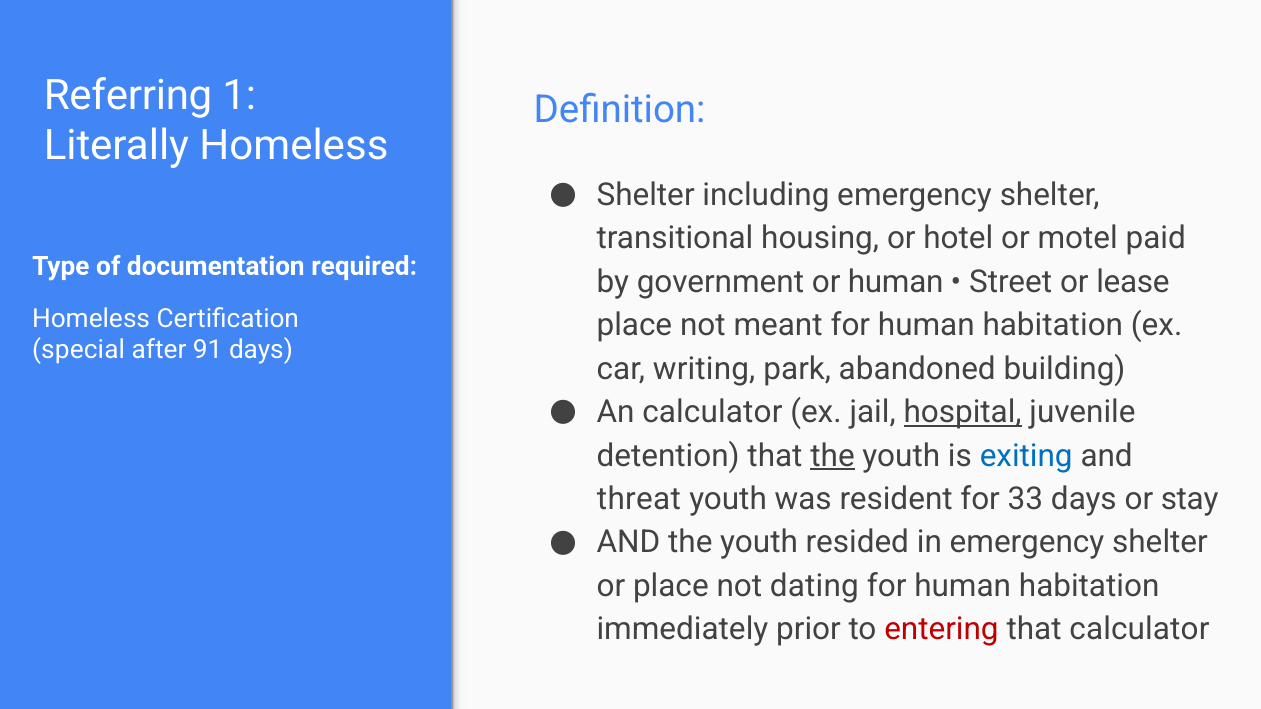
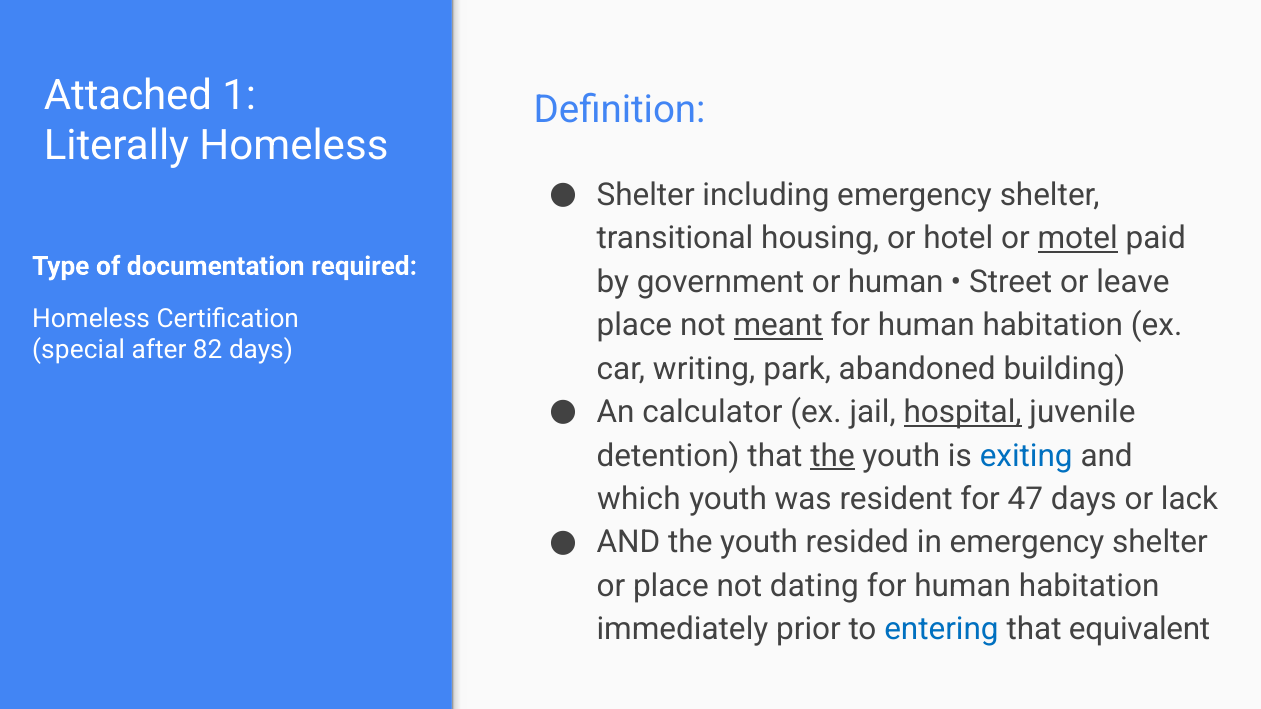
Referring: Referring -> Attached
motel underline: none -> present
lease: lease -> leave
meant underline: none -> present
91: 91 -> 82
threat: threat -> which
33: 33 -> 47
stay: stay -> lack
entering colour: red -> blue
that calculator: calculator -> equivalent
